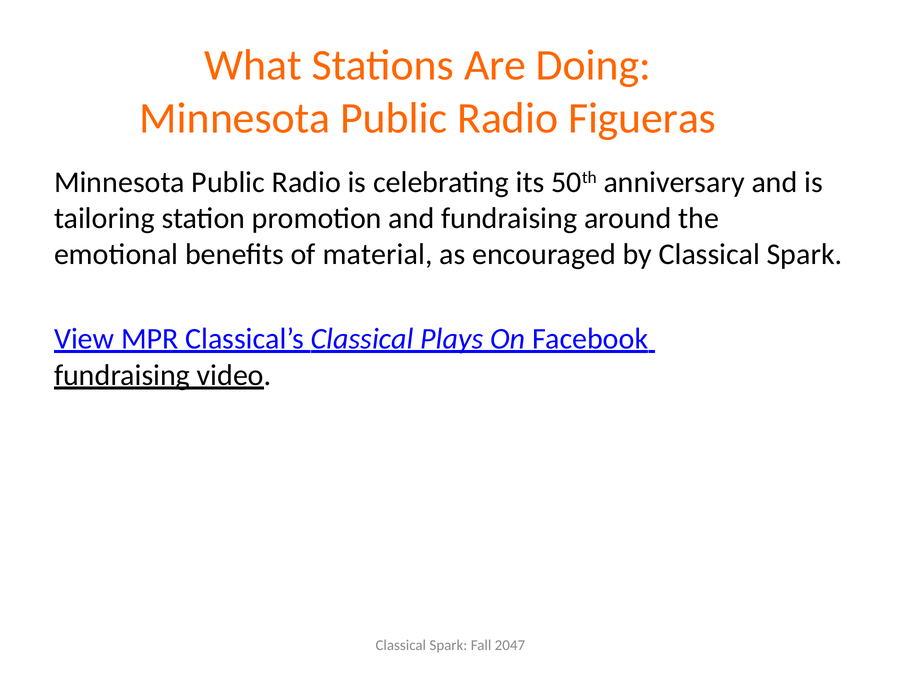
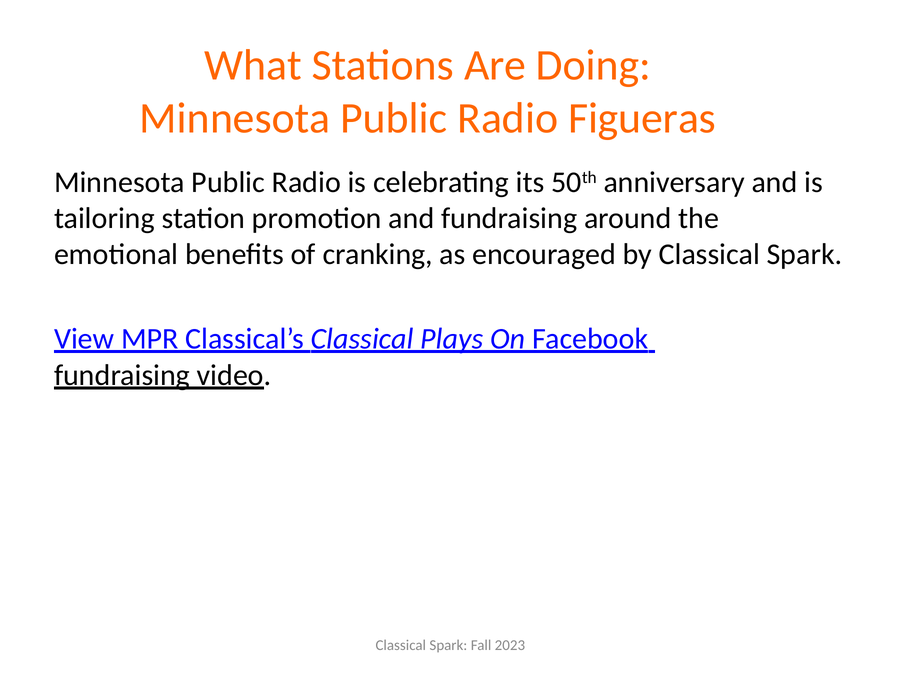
material: material -> cranking
2047: 2047 -> 2023
